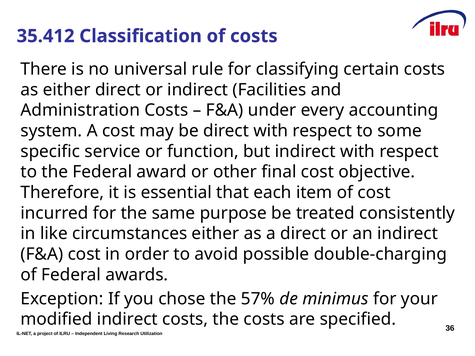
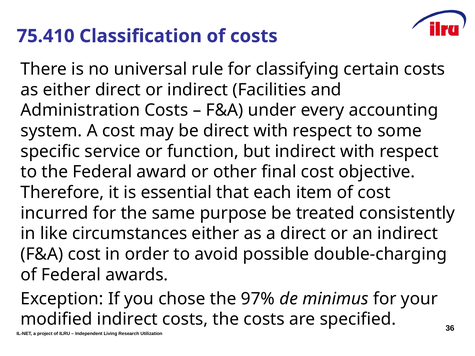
35.412: 35.412 -> 75.410
57%: 57% -> 97%
